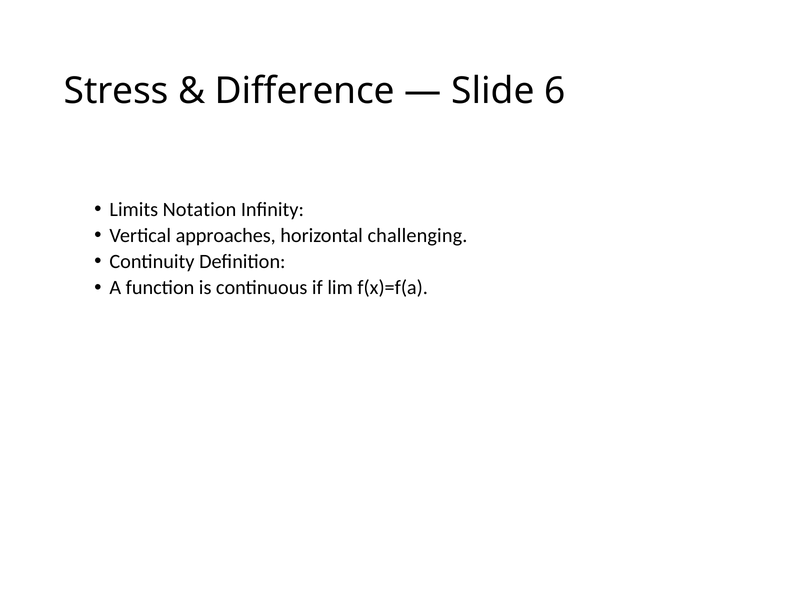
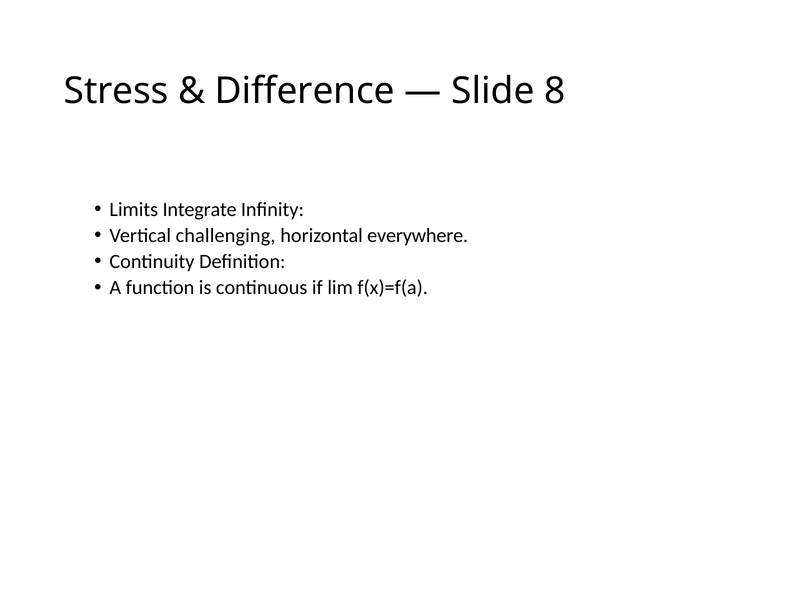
6: 6 -> 8
Notation: Notation -> Integrate
approaches: approaches -> challenging
challenging: challenging -> everywhere
